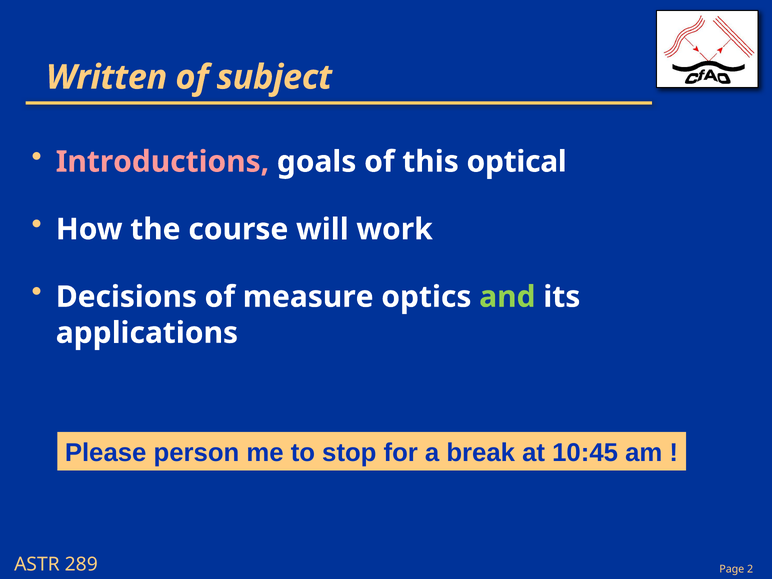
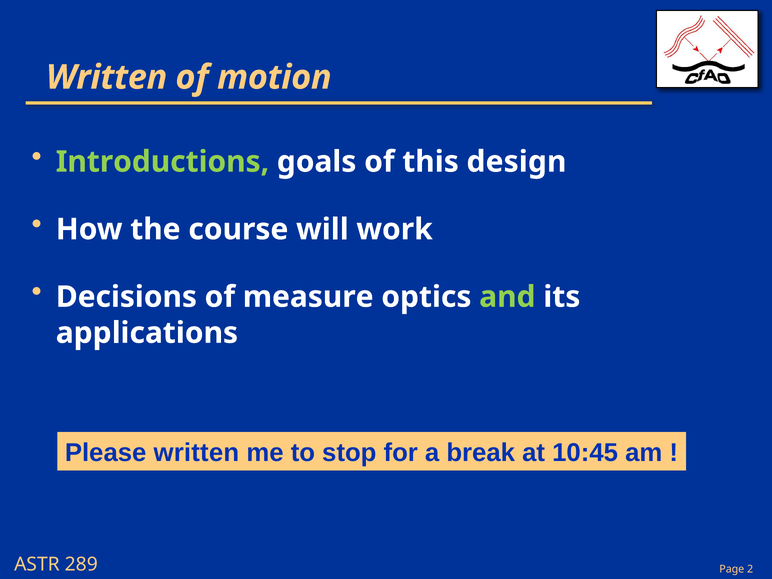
subject: subject -> motion
Introductions colour: pink -> light green
optical: optical -> design
Please person: person -> written
